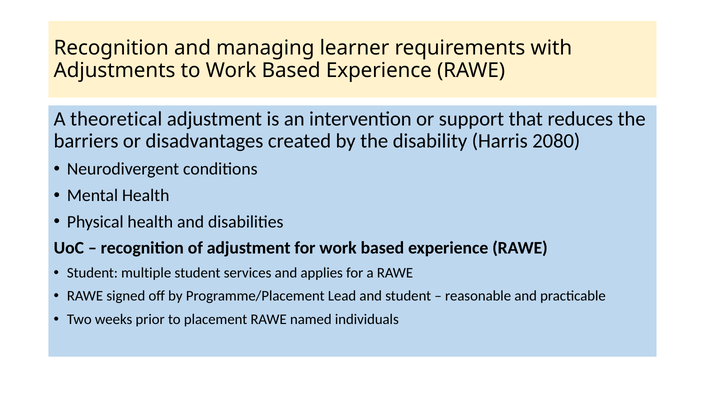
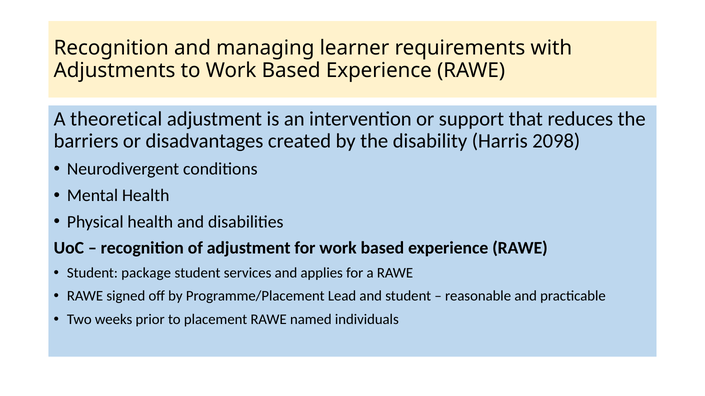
2080: 2080 -> 2098
multiple: multiple -> package
